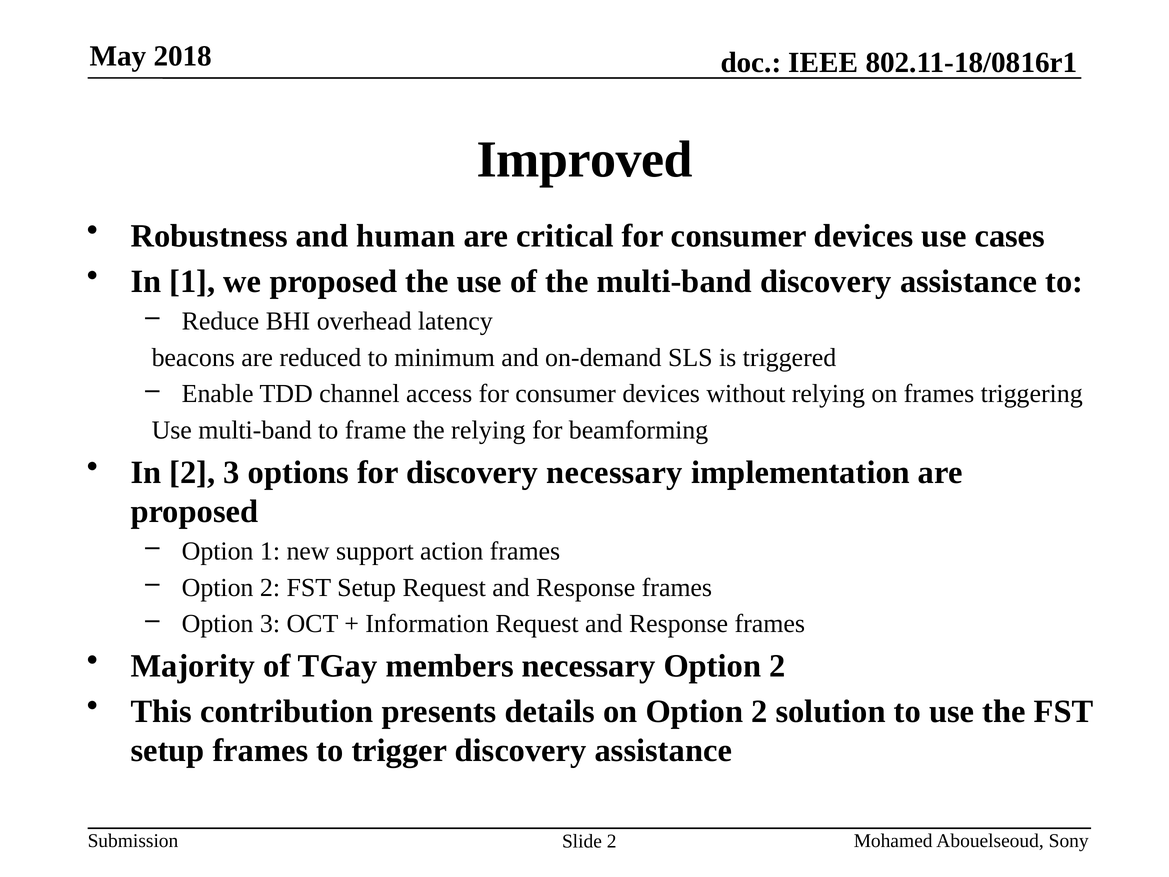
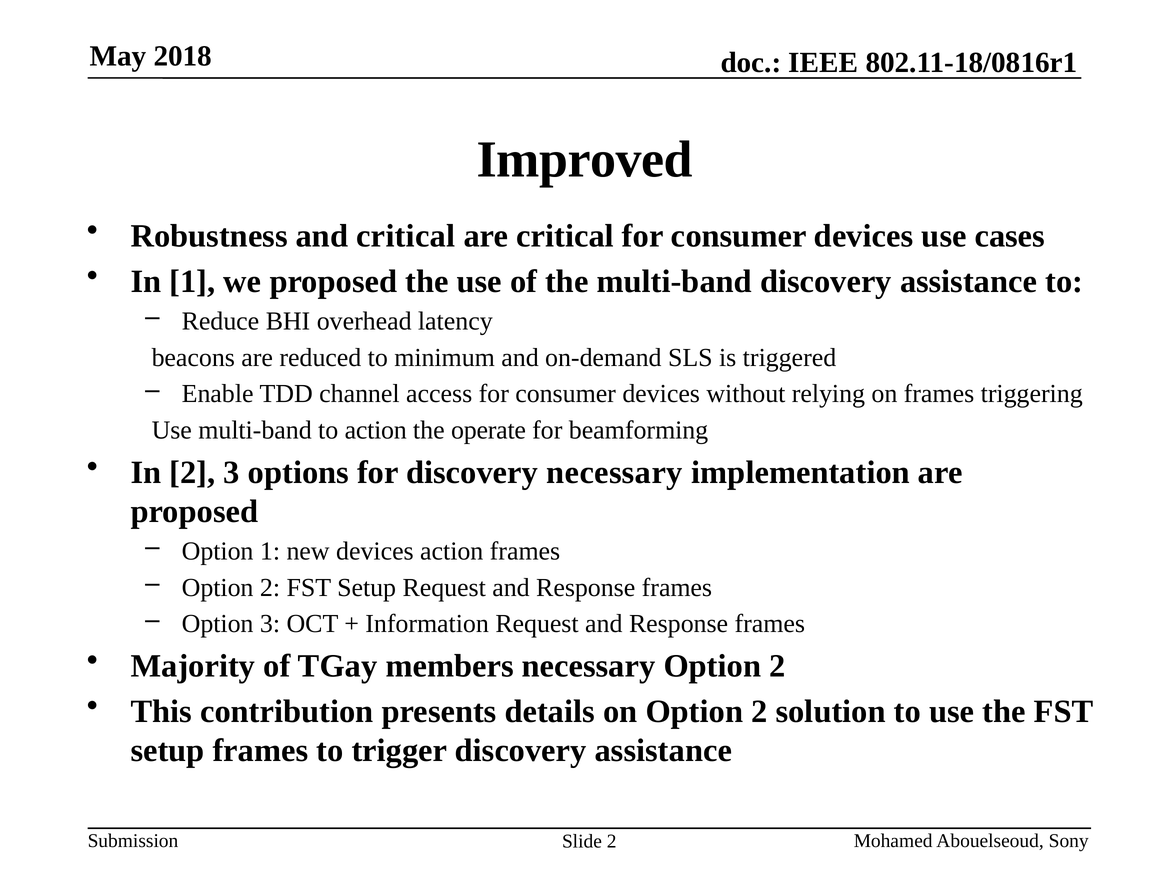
and human: human -> critical
to frame: frame -> action
the relying: relying -> operate
new support: support -> devices
